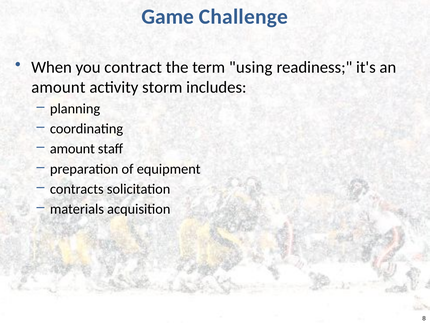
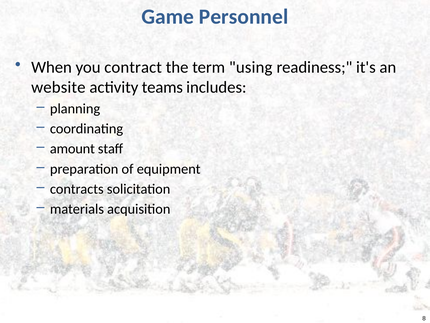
Challenge: Challenge -> Personnel
amount at (58, 87): amount -> website
storm: storm -> teams
